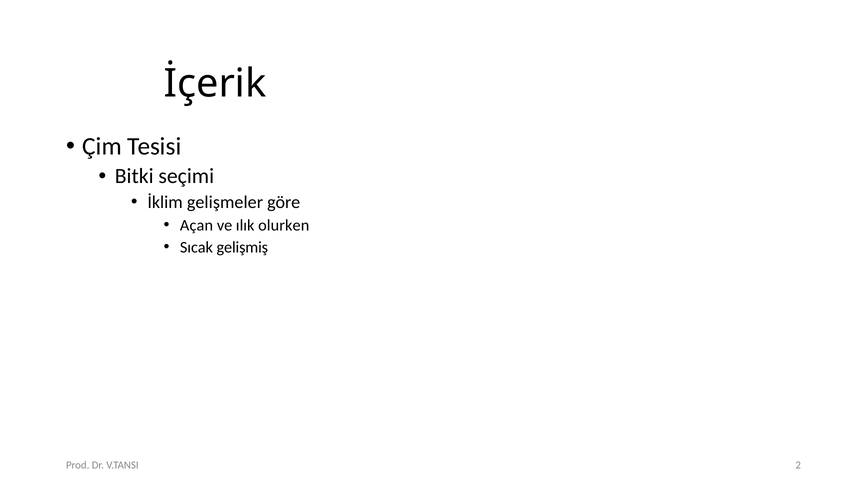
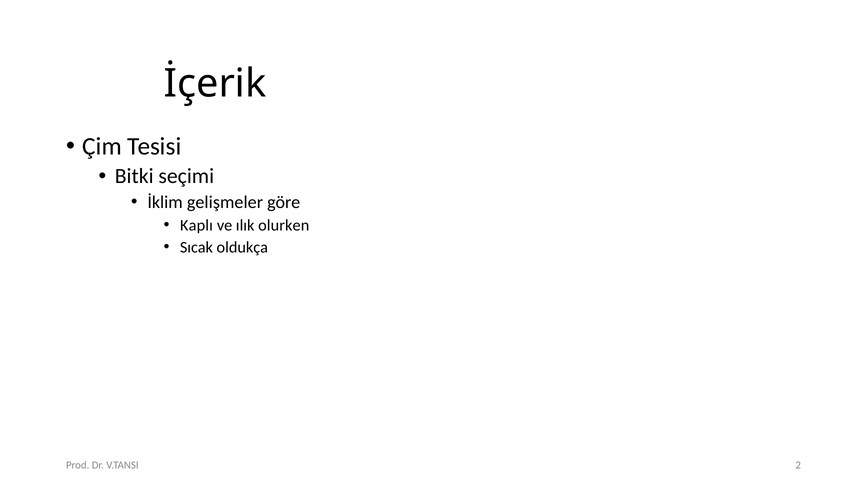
Açan: Açan -> Kaplı
gelişmiş: gelişmiş -> oldukça
